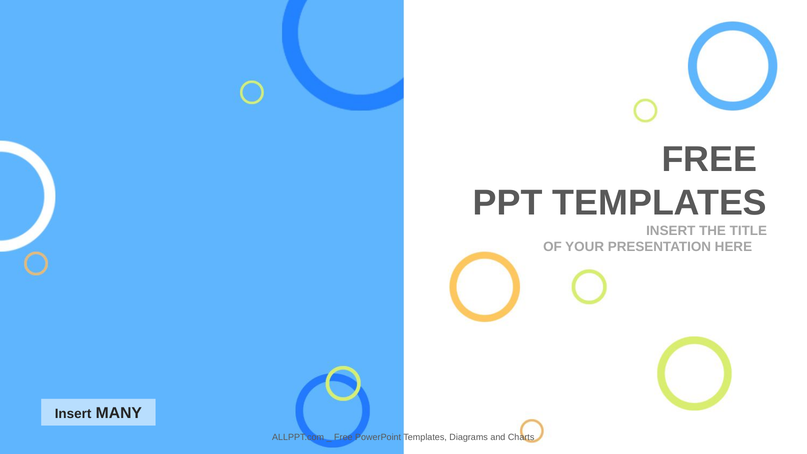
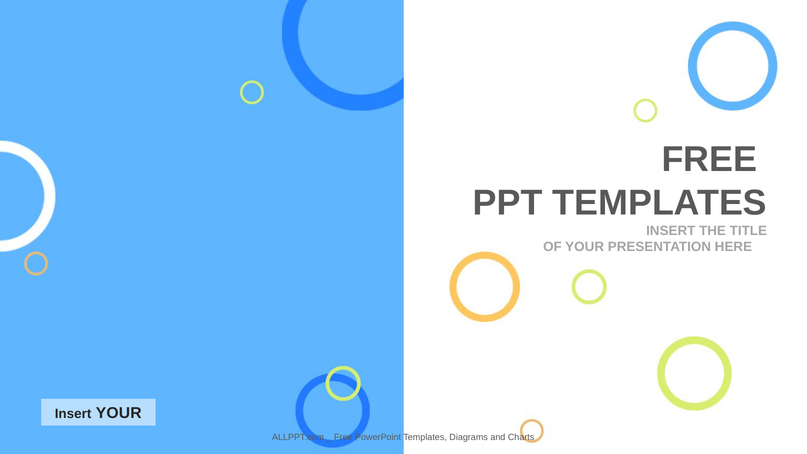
Insert MANY: MANY -> YOUR
